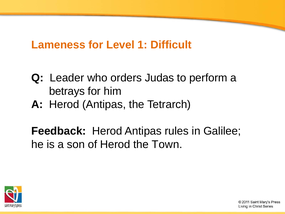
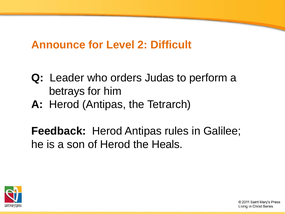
Lameness: Lameness -> Announce
1: 1 -> 2
Town: Town -> Heals
